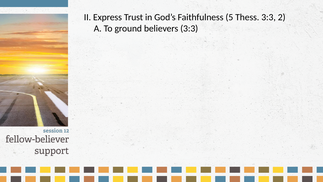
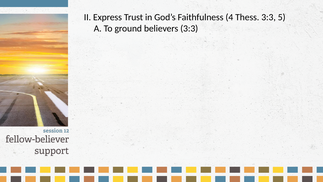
5: 5 -> 4
2: 2 -> 5
